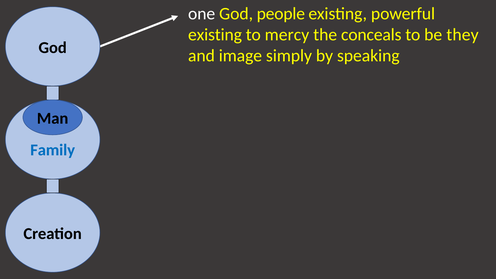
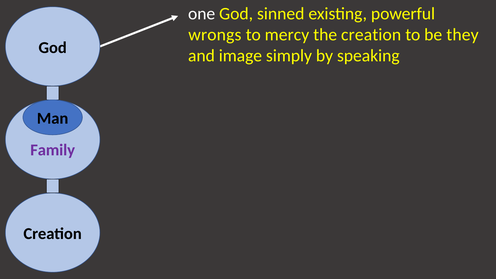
people: people -> sinned
existing at (215, 35): existing -> wrongs
the conceals: conceals -> creation
Family colour: blue -> purple
